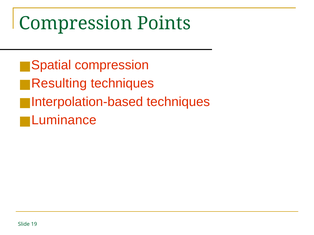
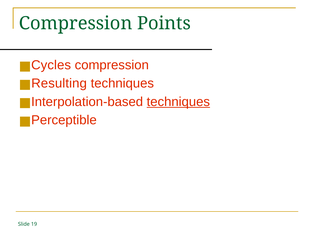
Spatial: Spatial -> Cycles
techniques at (178, 102) underline: none -> present
Luminance: Luminance -> Perceptible
